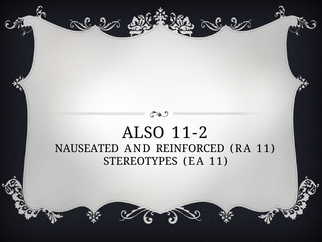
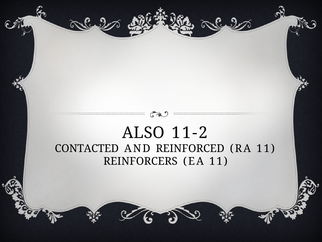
NAUSEATED: NAUSEATED -> CONTACTED
STEREOTYPES: STEREOTYPES -> REINFORCERS
